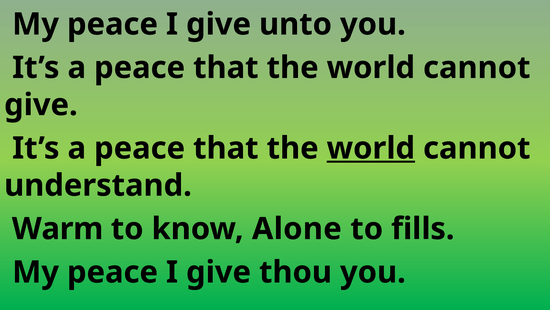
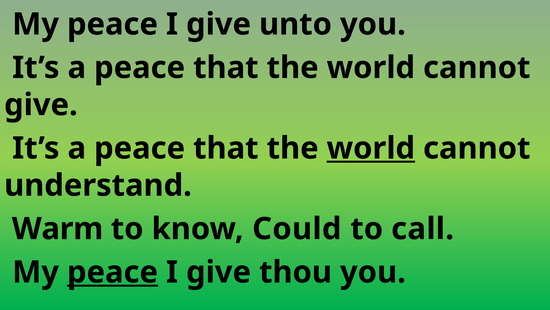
Alone: Alone -> Could
fills: fills -> call
peace at (112, 272) underline: none -> present
